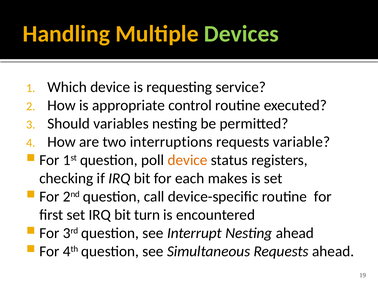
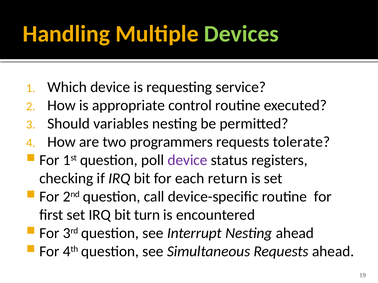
interruptions: interruptions -> programmers
variable: variable -> tolerate
device at (188, 160) colour: orange -> purple
makes: makes -> return
